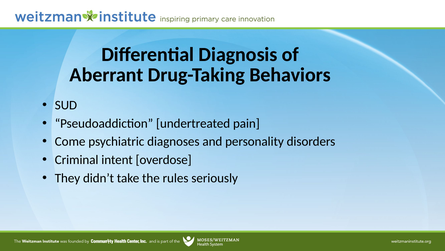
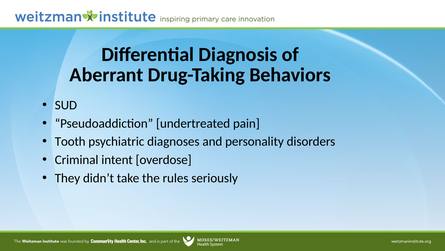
Come: Come -> Tooth
